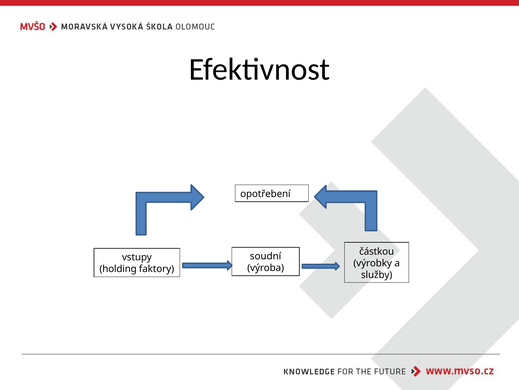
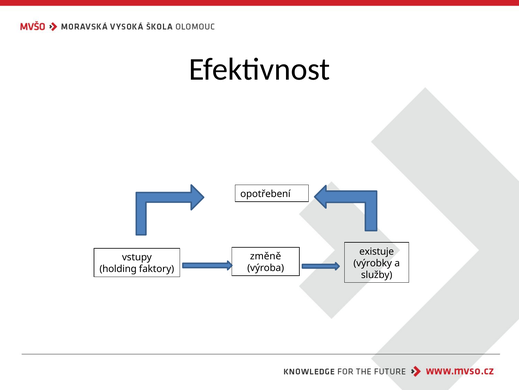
částkou: částkou -> existuje
soudní: soudní -> změně
